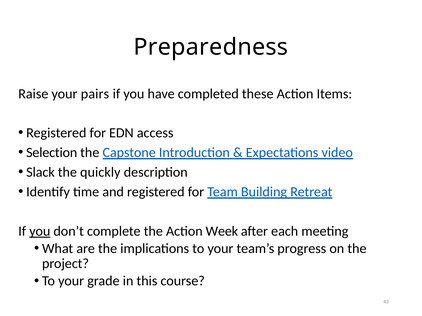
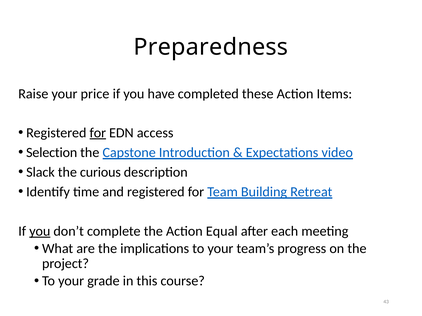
pairs: pairs -> price
for at (98, 133) underline: none -> present
quickly: quickly -> curious
Week: Week -> Equal
